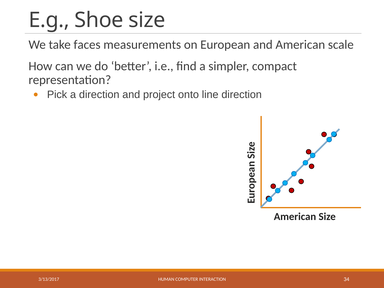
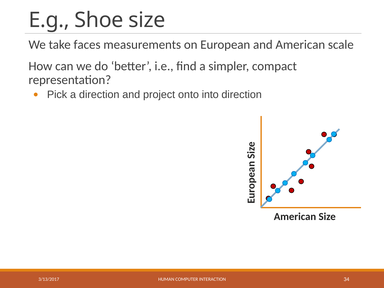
line: line -> into
